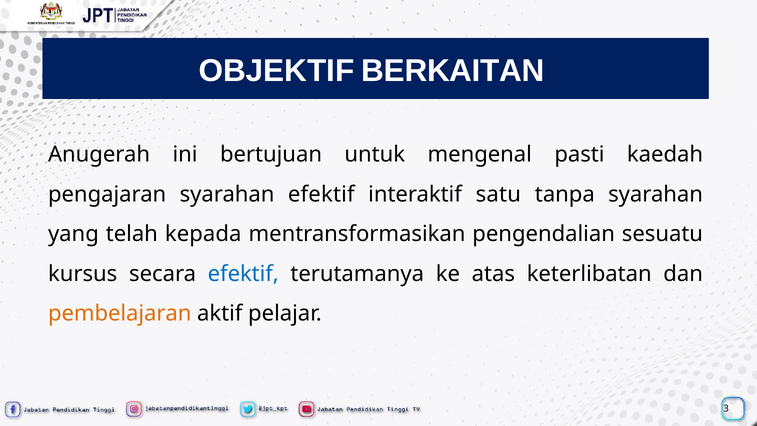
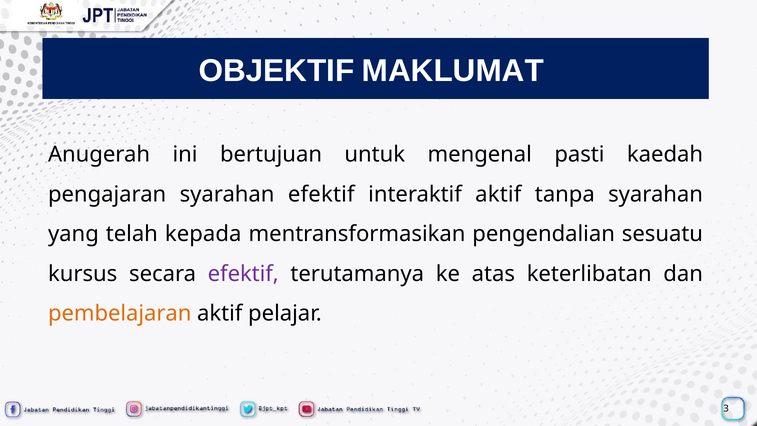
BERKAITAN: BERKAITAN -> MAKLUMAT
interaktif satu: satu -> aktif
efektif at (243, 274) colour: blue -> purple
